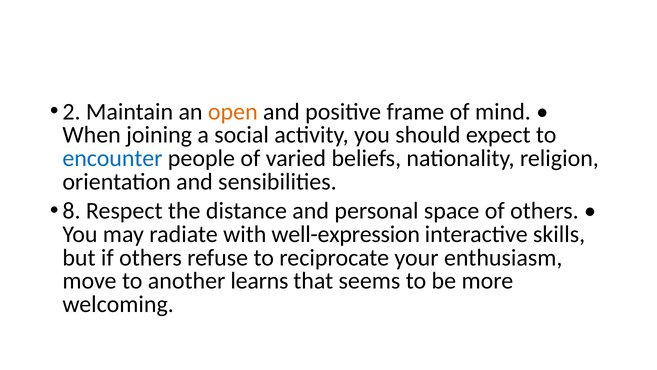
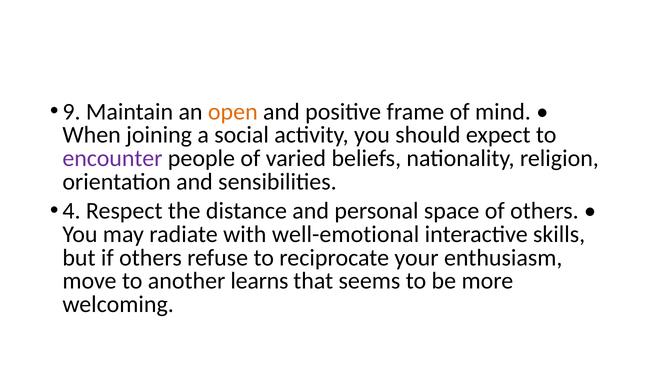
2: 2 -> 9
encounter colour: blue -> purple
8: 8 -> 4
well-expression: well-expression -> well-emotional
